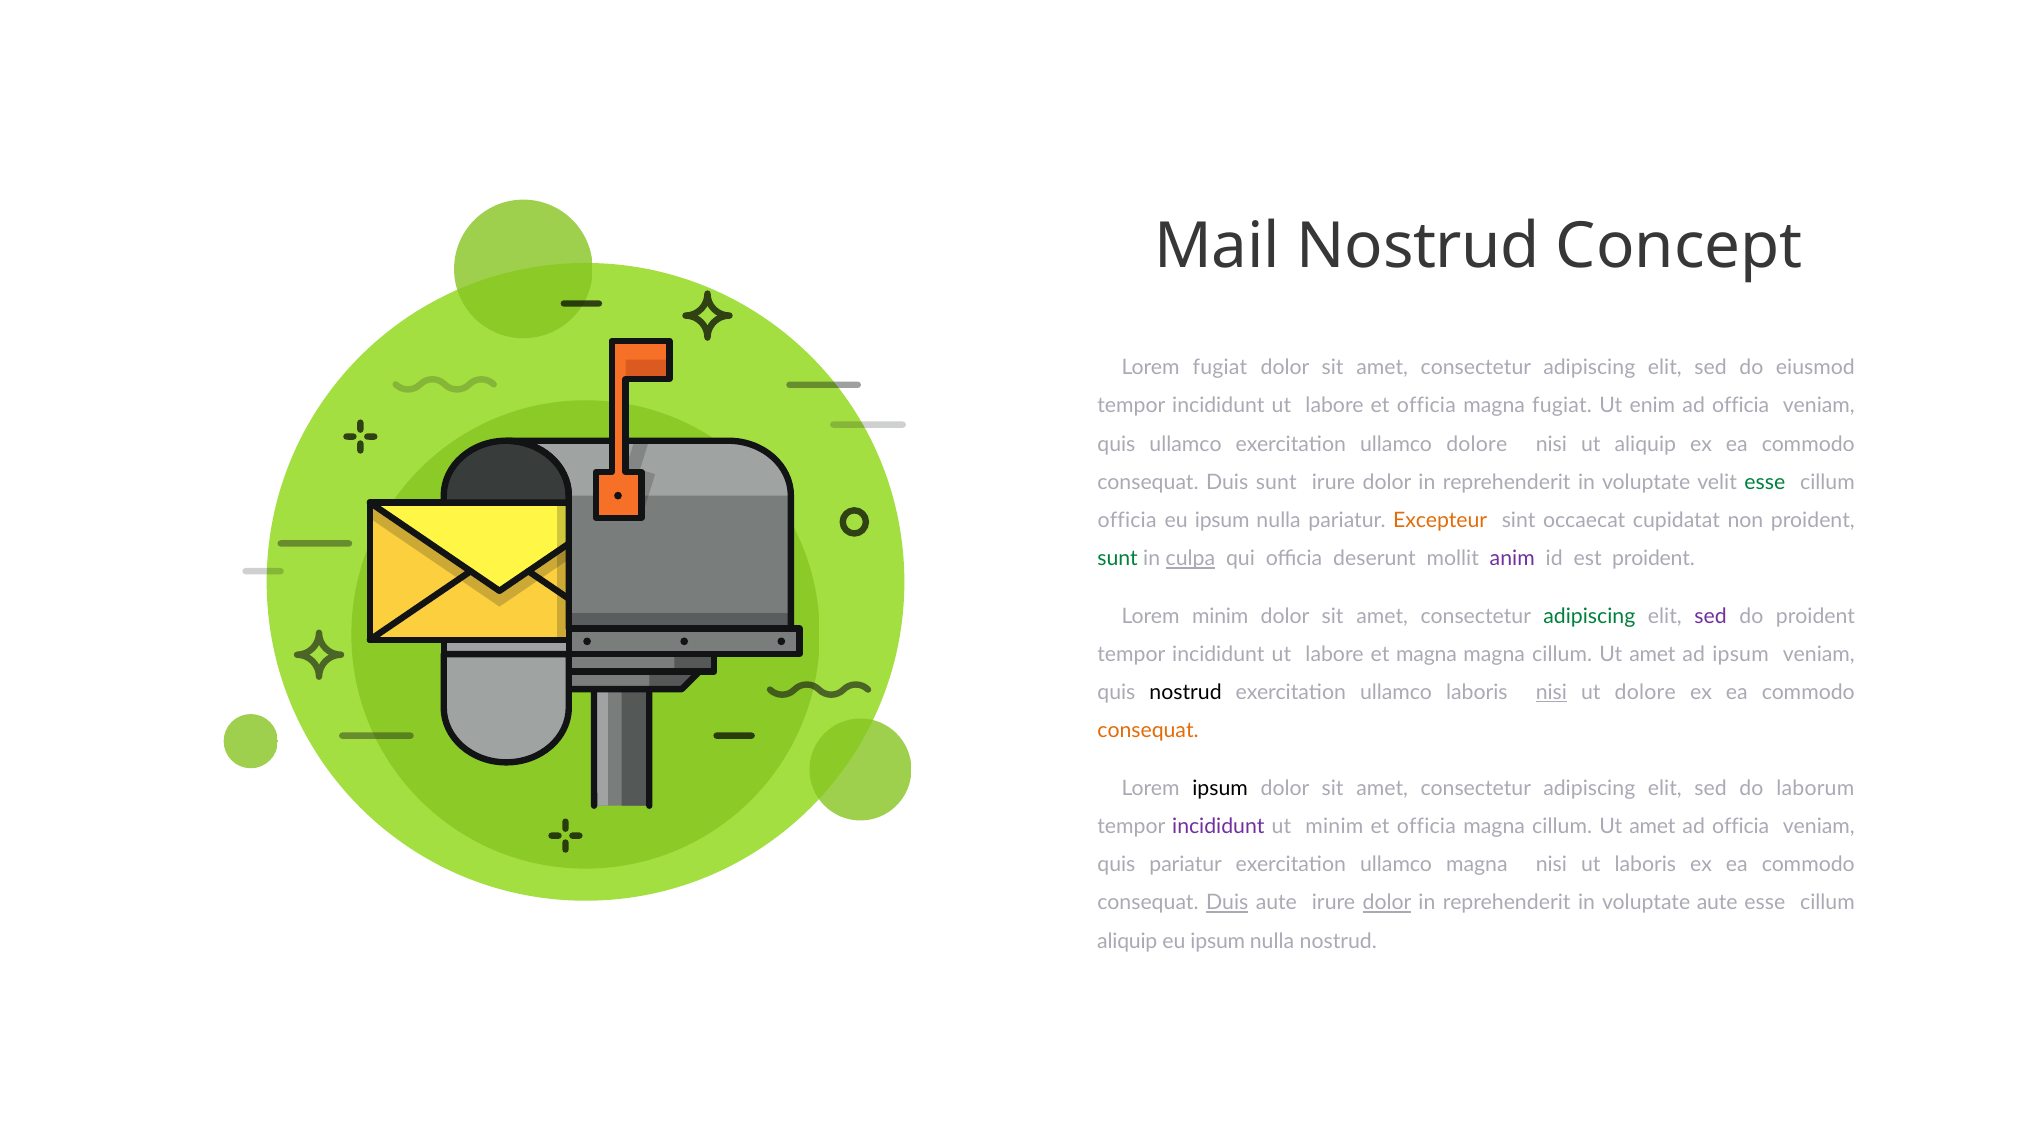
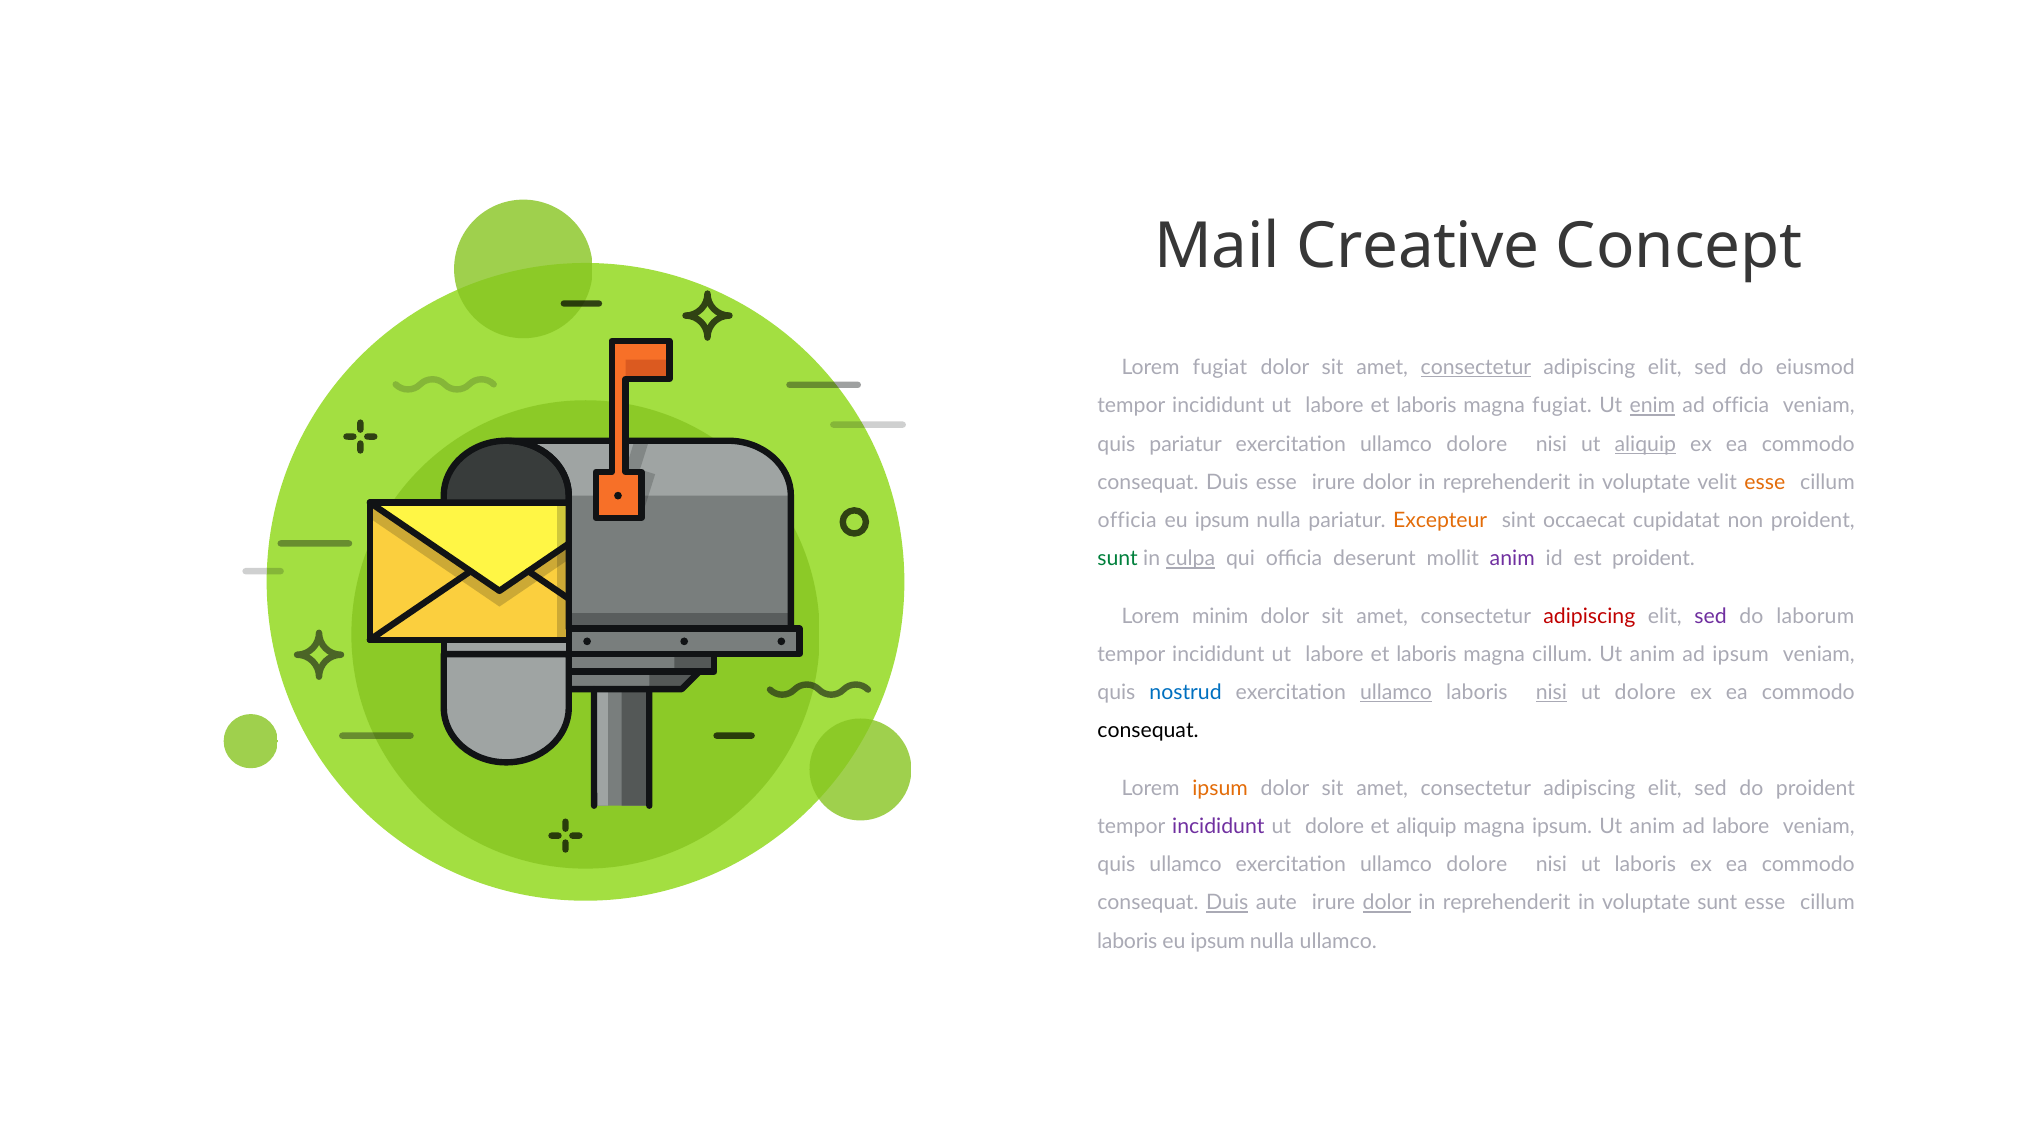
Mail Nostrud: Nostrud -> Creative
consectetur at (1476, 368) underline: none -> present
officia at (1426, 406): officia -> laboris
enim underline: none -> present
quis ullamco: ullamco -> pariatur
aliquip at (1645, 444) underline: none -> present
Duis sunt: sunt -> esse
esse at (1765, 482) colour: green -> orange
adipiscing at (1589, 616) colour: green -> red
do proident: proident -> laborum
magna at (1427, 654): magna -> laboris
amet at (1652, 654): amet -> anim
nostrud at (1186, 693) colour: black -> blue
ullamco at (1396, 693) underline: none -> present
consequat at (1148, 731) colour: orange -> black
ipsum at (1220, 788) colour: black -> orange
do laborum: laborum -> proident
minim at (1334, 826): minim -> dolore
officia at (1426, 826): officia -> aliquip
cillum at (1562, 826): cillum -> ipsum
amet at (1652, 826): amet -> anim
officia at (1741, 826): officia -> labore
quis pariatur: pariatur -> ullamco
magna at (1477, 865): magna -> dolore
voluptate aute: aute -> sunt
aliquip at (1127, 941): aliquip -> laboris
nulla nostrud: nostrud -> ullamco
